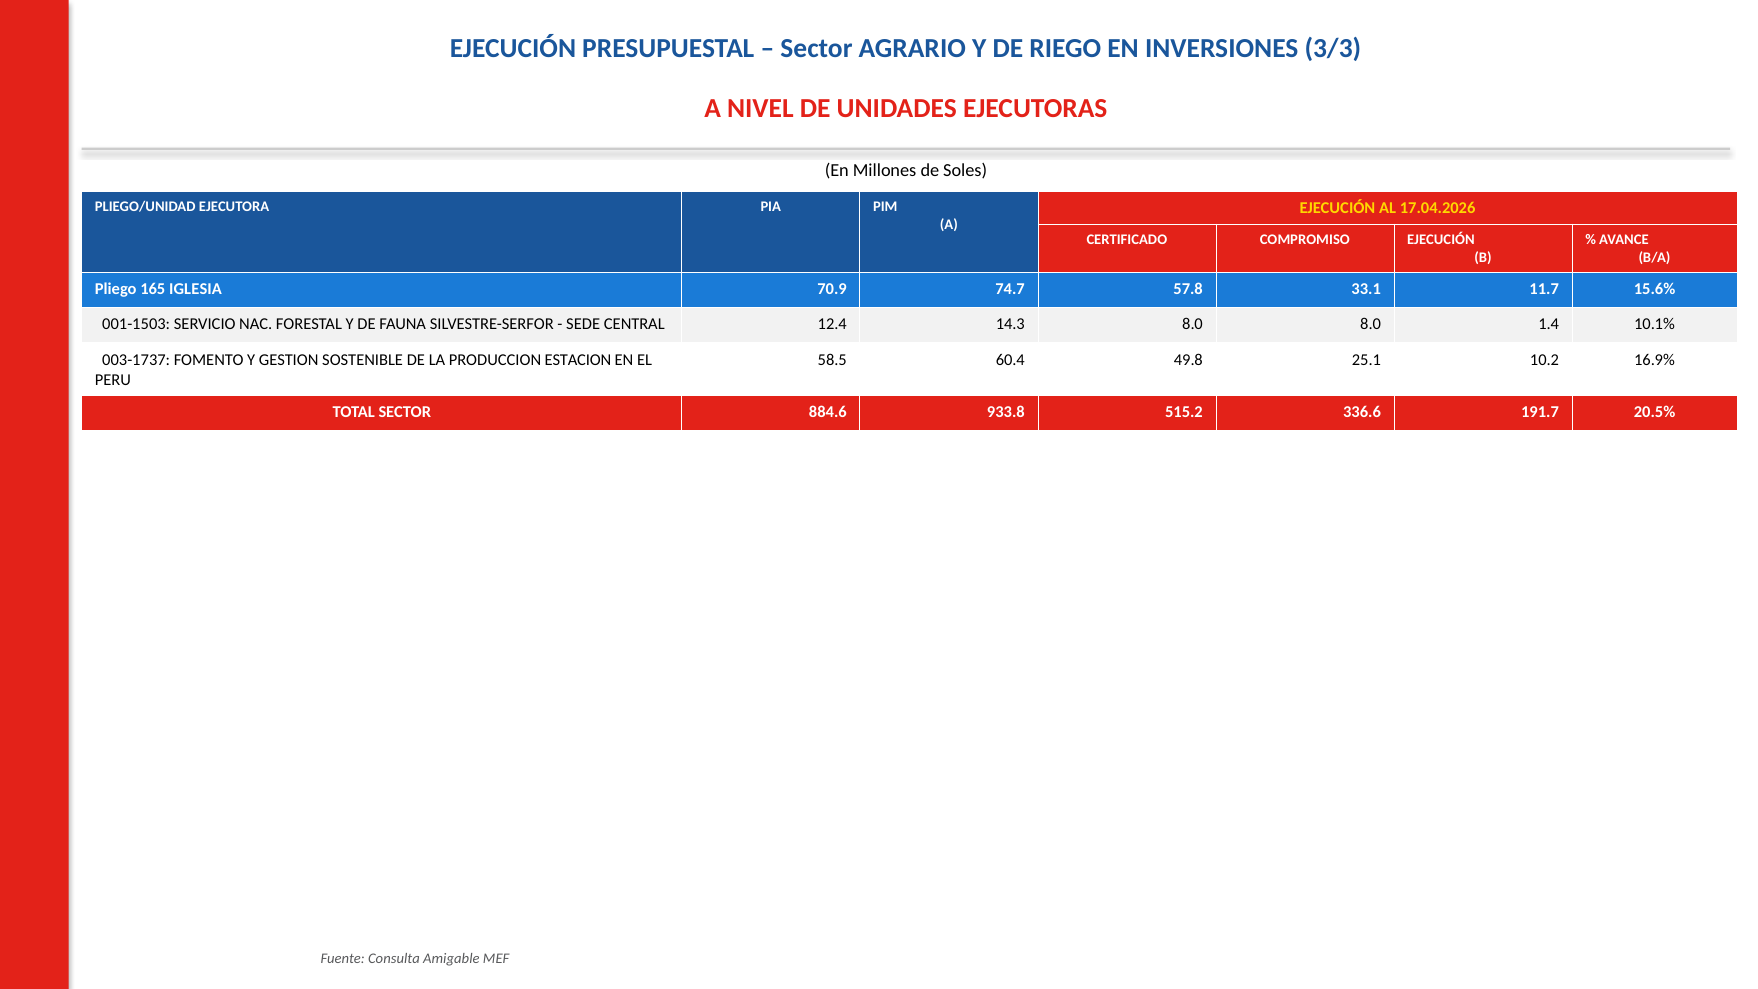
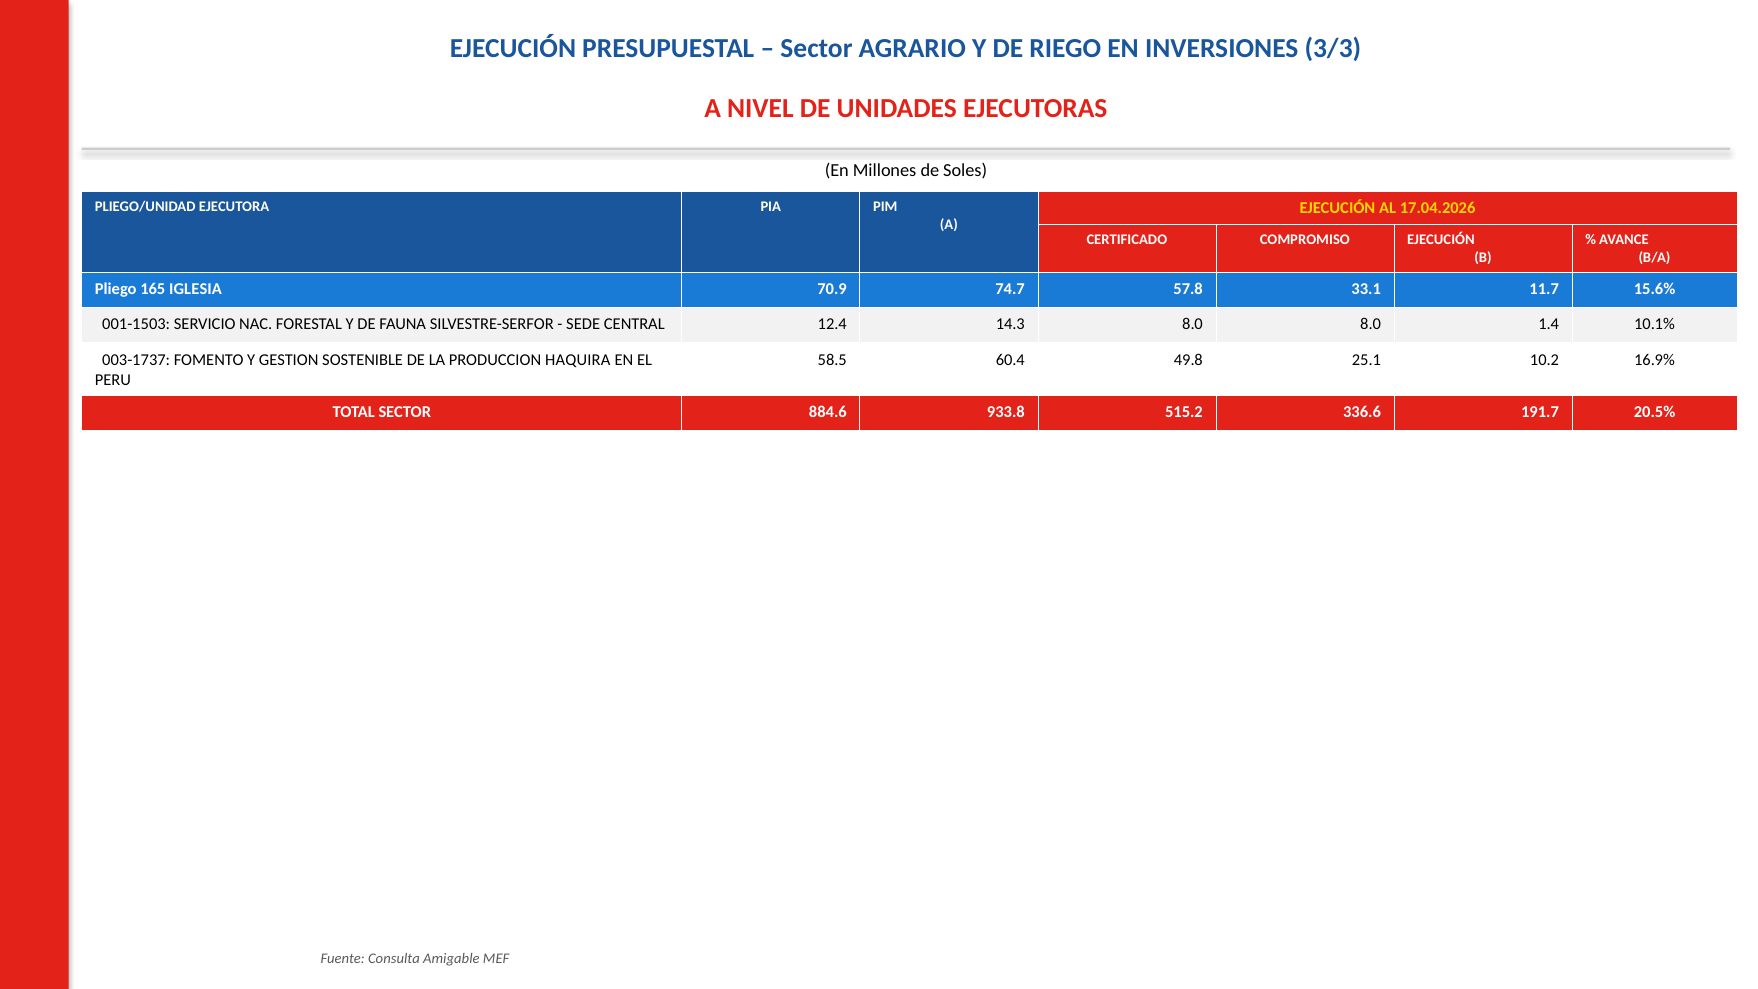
ESTACION: ESTACION -> HAQUIRA
